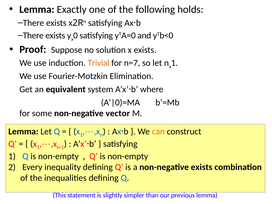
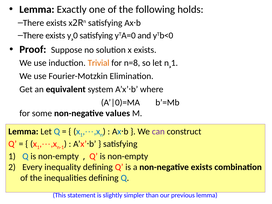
n=7: n=7 -> n=8
vector: vector -> values
can colour: orange -> purple
